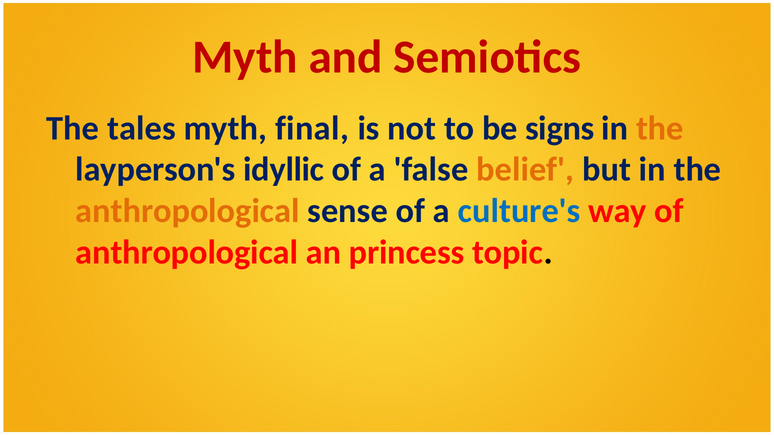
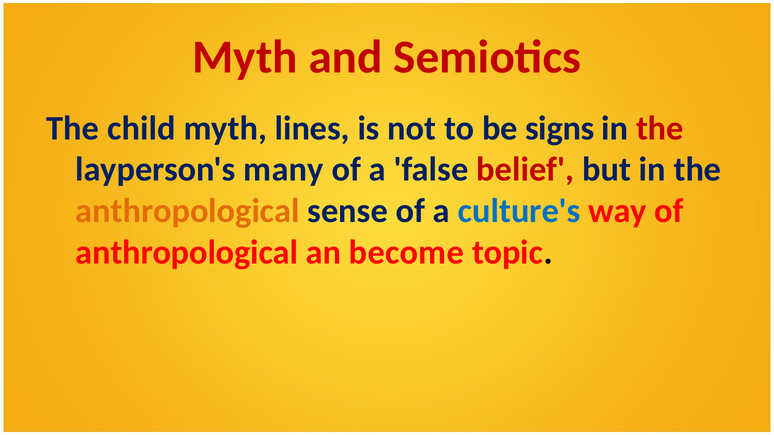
tales: tales -> child
final: final -> lines
the at (660, 129) colour: orange -> red
idyllic: idyllic -> many
belief colour: orange -> red
princess: princess -> become
